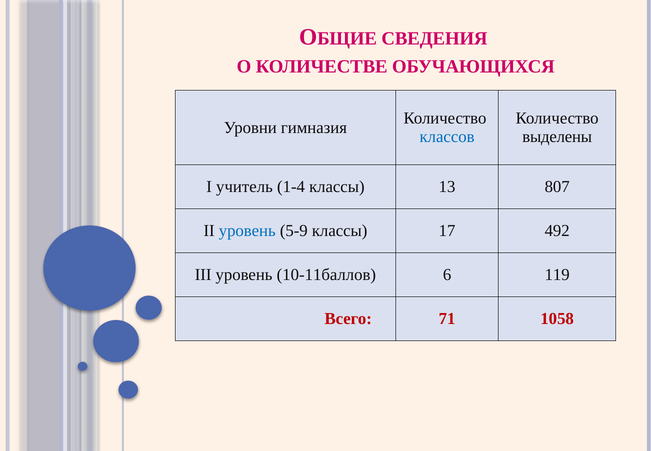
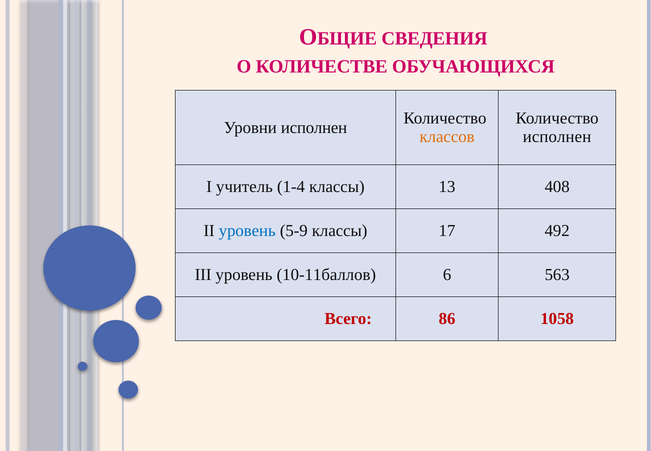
Уровни гимназия: гимназия -> исполнен
классов colour: blue -> orange
выделены at (557, 137): выделены -> исполнен
807: 807 -> 408
119: 119 -> 563
71: 71 -> 86
